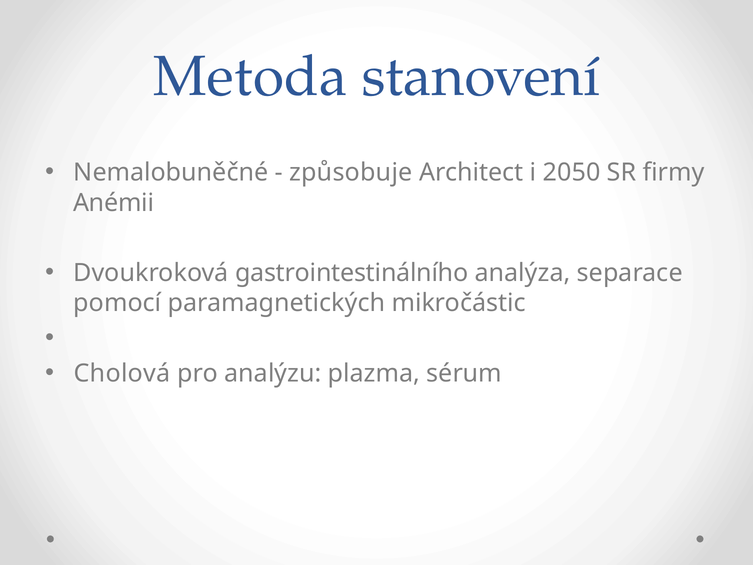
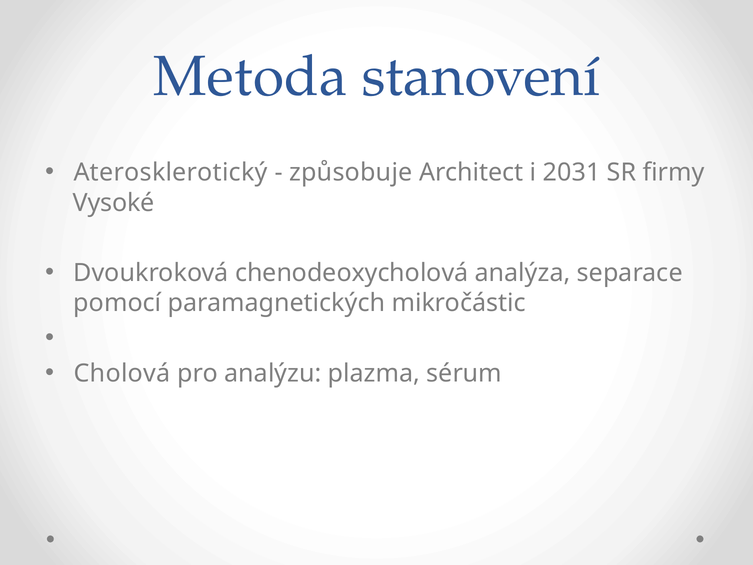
Nemalobuněčné: Nemalobuněčné -> Aterosklerotický
2050: 2050 -> 2031
Anémii: Anémii -> Vysoké
gastrointestinálního: gastrointestinálního -> chenodeoxycholová
